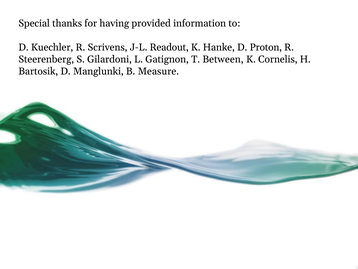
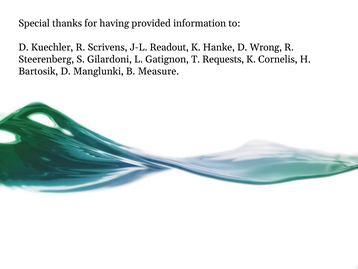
Proton: Proton -> Wrong
Between: Between -> Requests
